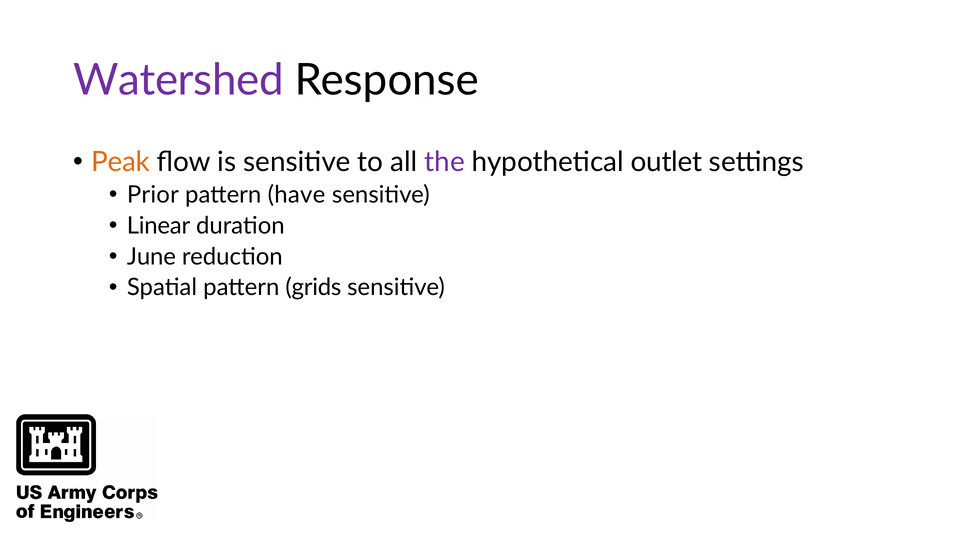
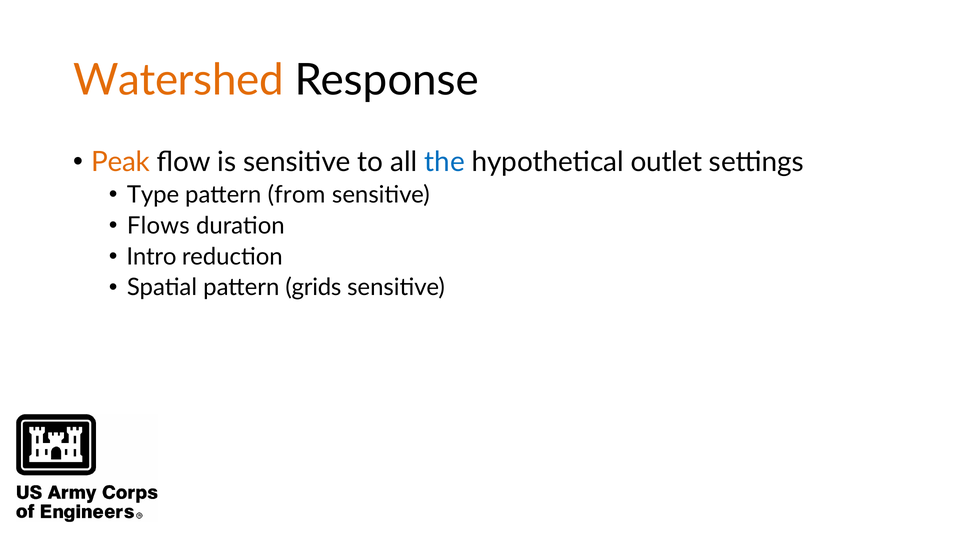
Watershed colour: purple -> orange
the colour: purple -> blue
Prior: Prior -> Type
have: have -> from
Linear: Linear -> Flows
June: June -> Intro
